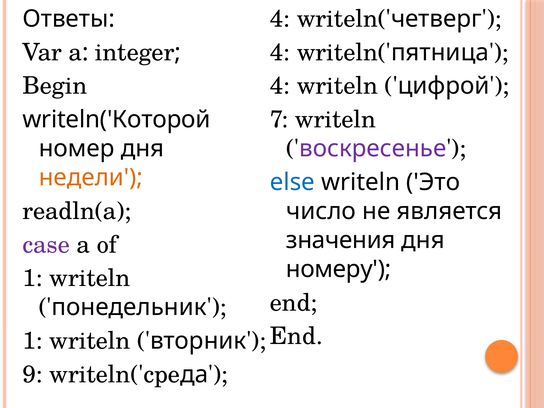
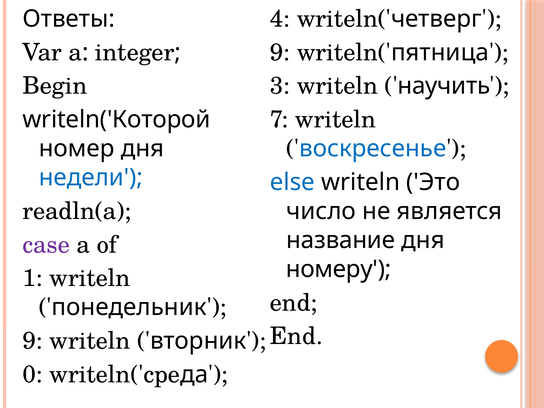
4 at (280, 52): 4 -> 9
4 at (280, 86): 4 -> 3
цифрой: цифрой -> научить
воскресенье colour: purple -> blue
недели colour: orange -> blue
значения: значения -> название
1 at (32, 341): 1 -> 9
9: 9 -> 0
